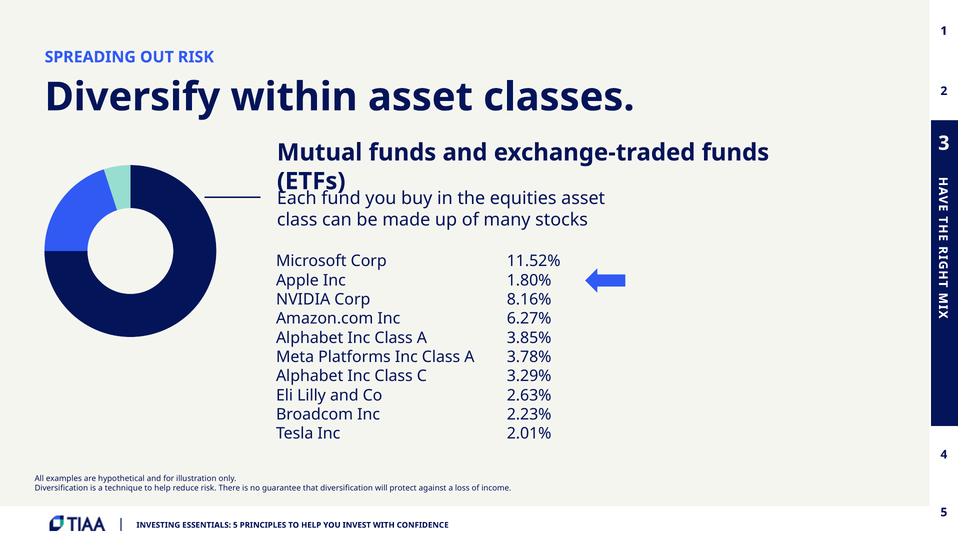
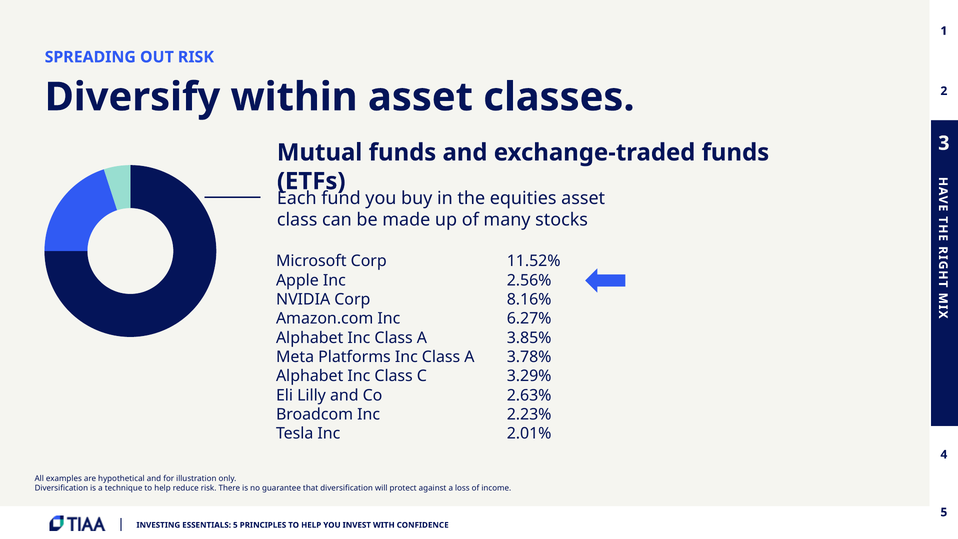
1.80%: 1.80% -> 2.56%
